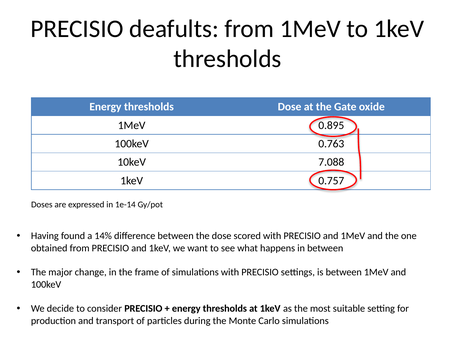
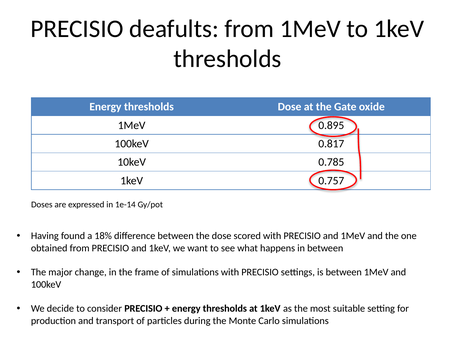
0.763: 0.763 -> 0.817
7.088: 7.088 -> 0.785
14%: 14% -> 18%
